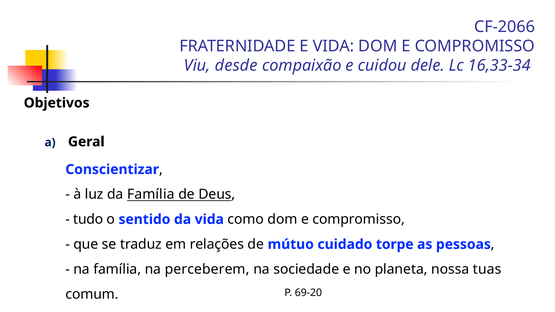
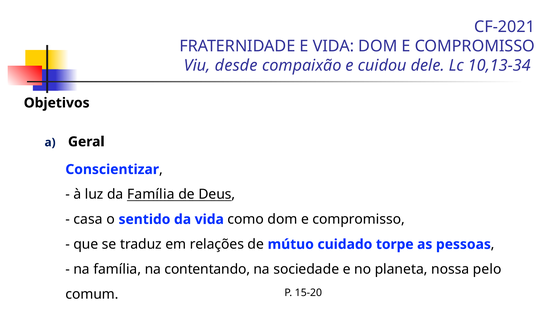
CF-2066: CF-2066 -> CF-2021
16,33-34: 16,33-34 -> 10,13-34
tudo: tudo -> casa
perceberem: perceberem -> contentando
tuas: tuas -> pelo
69-20: 69-20 -> 15-20
